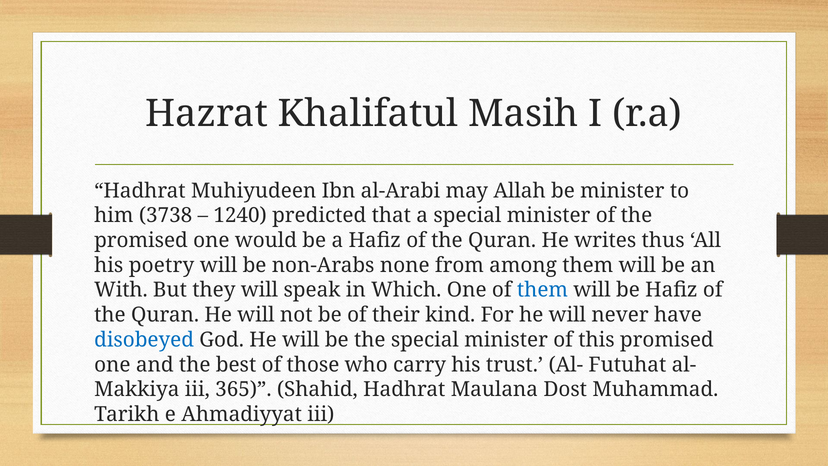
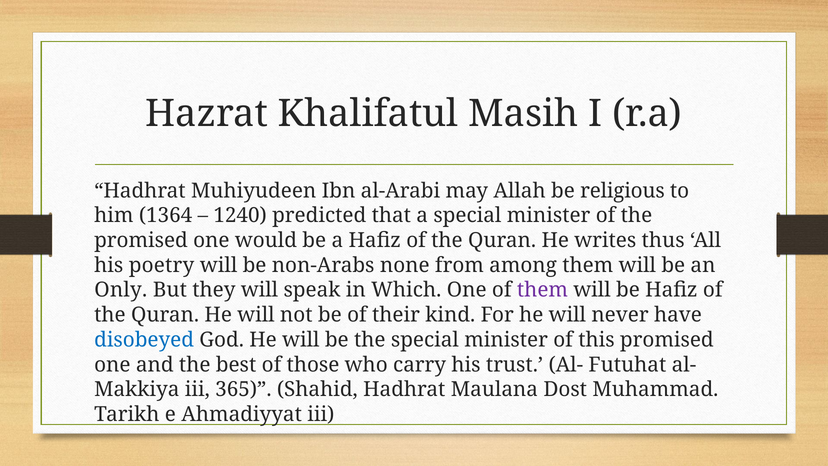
be minister: minister -> religious
3738: 3738 -> 1364
With: With -> Only
them at (542, 290) colour: blue -> purple
